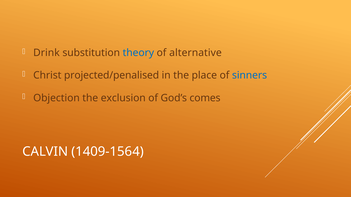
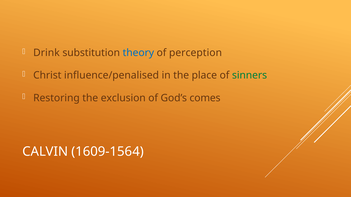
alternative: alternative -> perception
projected/penalised: projected/penalised -> influence/penalised
sinners colour: blue -> green
Objection: Objection -> Restoring
1409-1564: 1409-1564 -> 1609-1564
